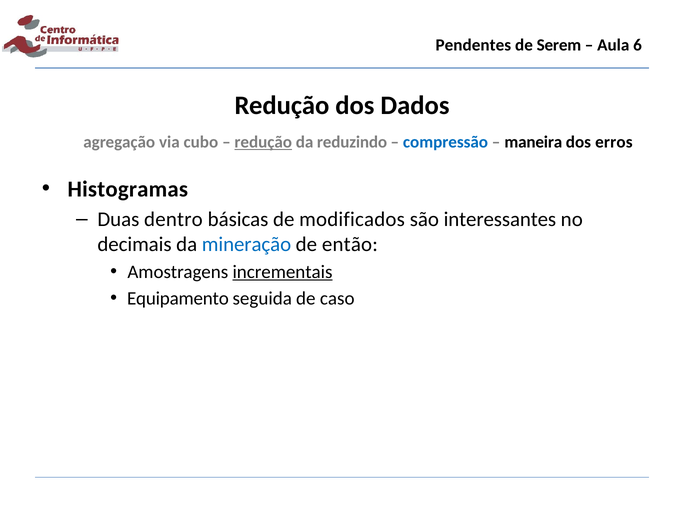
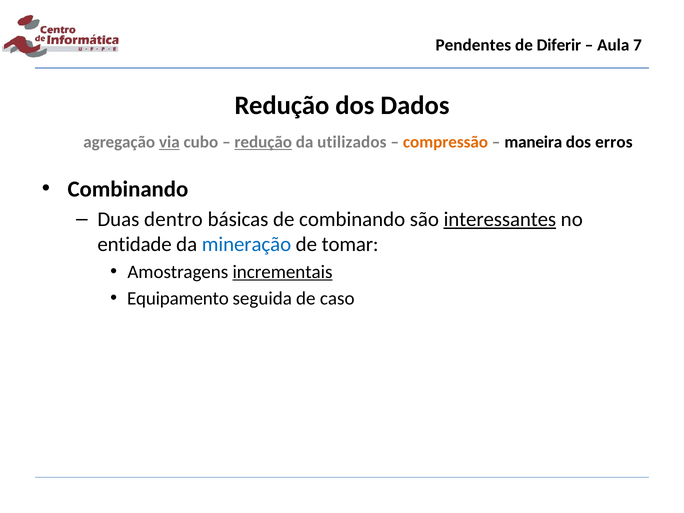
Serem: Serem -> Diferir
6: 6 -> 7
via underline: none -> present
reduzindo: reduzindo -> utilizados
compressão colour: blue -> orange
Histogramas at (128, 189): Histogramas -> Combinando
de modificados: modificados -> combinando
interessantes underline: none -> present
decimais: decimais -> entidade
então: então -> tomar
